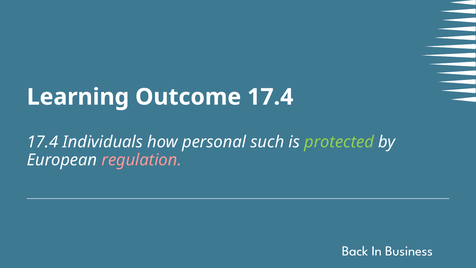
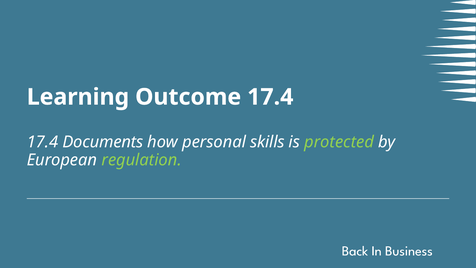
Individuals: Individuals -> Documents
such: such -> skills
regulation colour: pink -> light green
